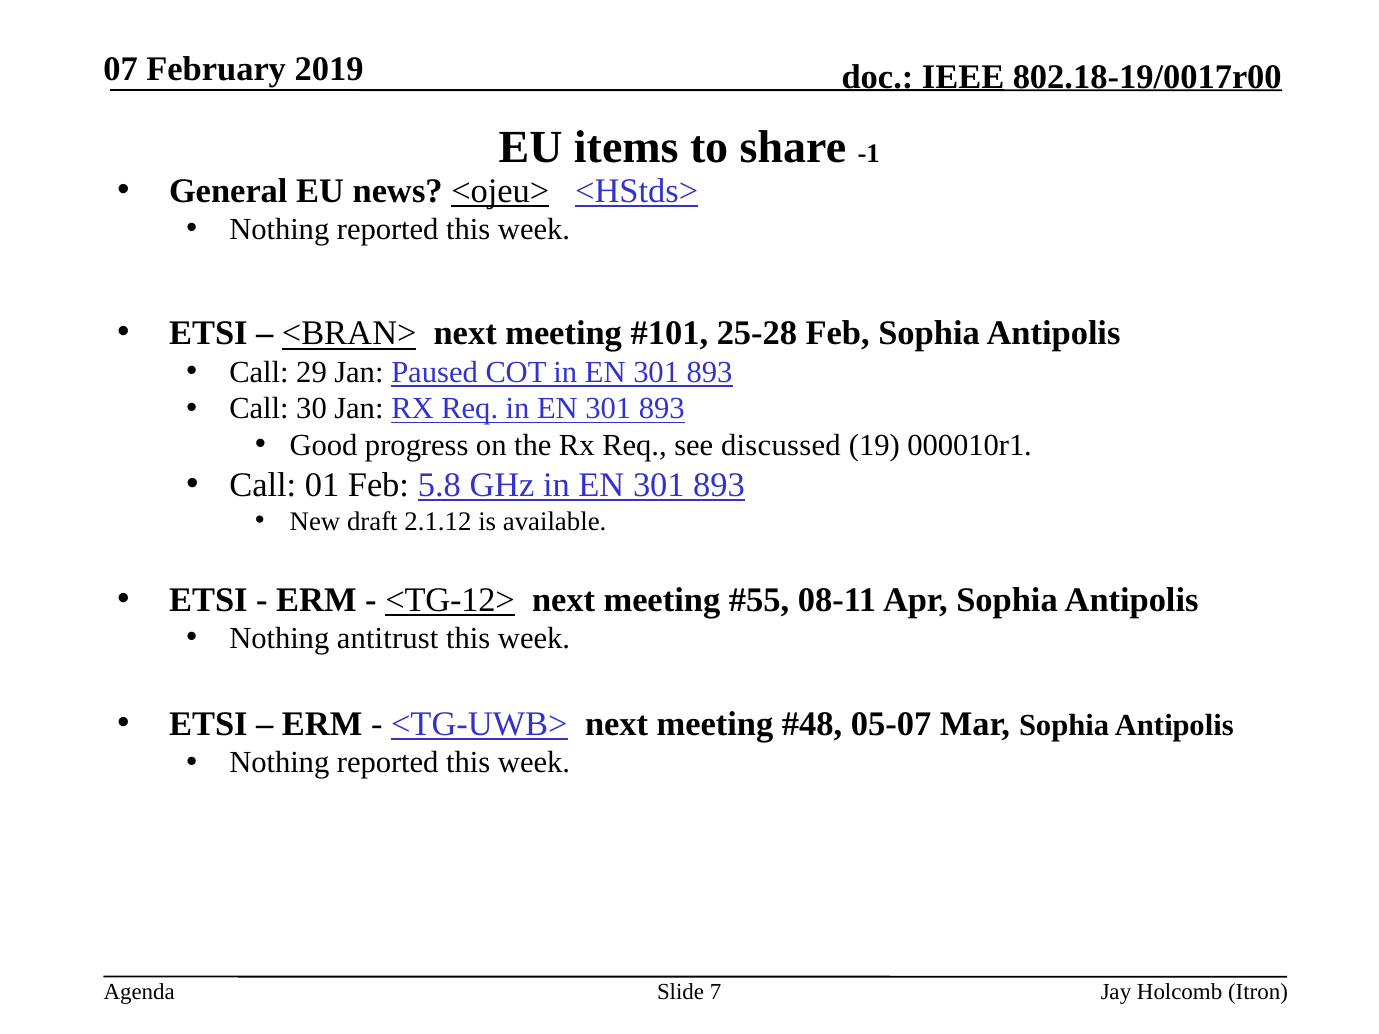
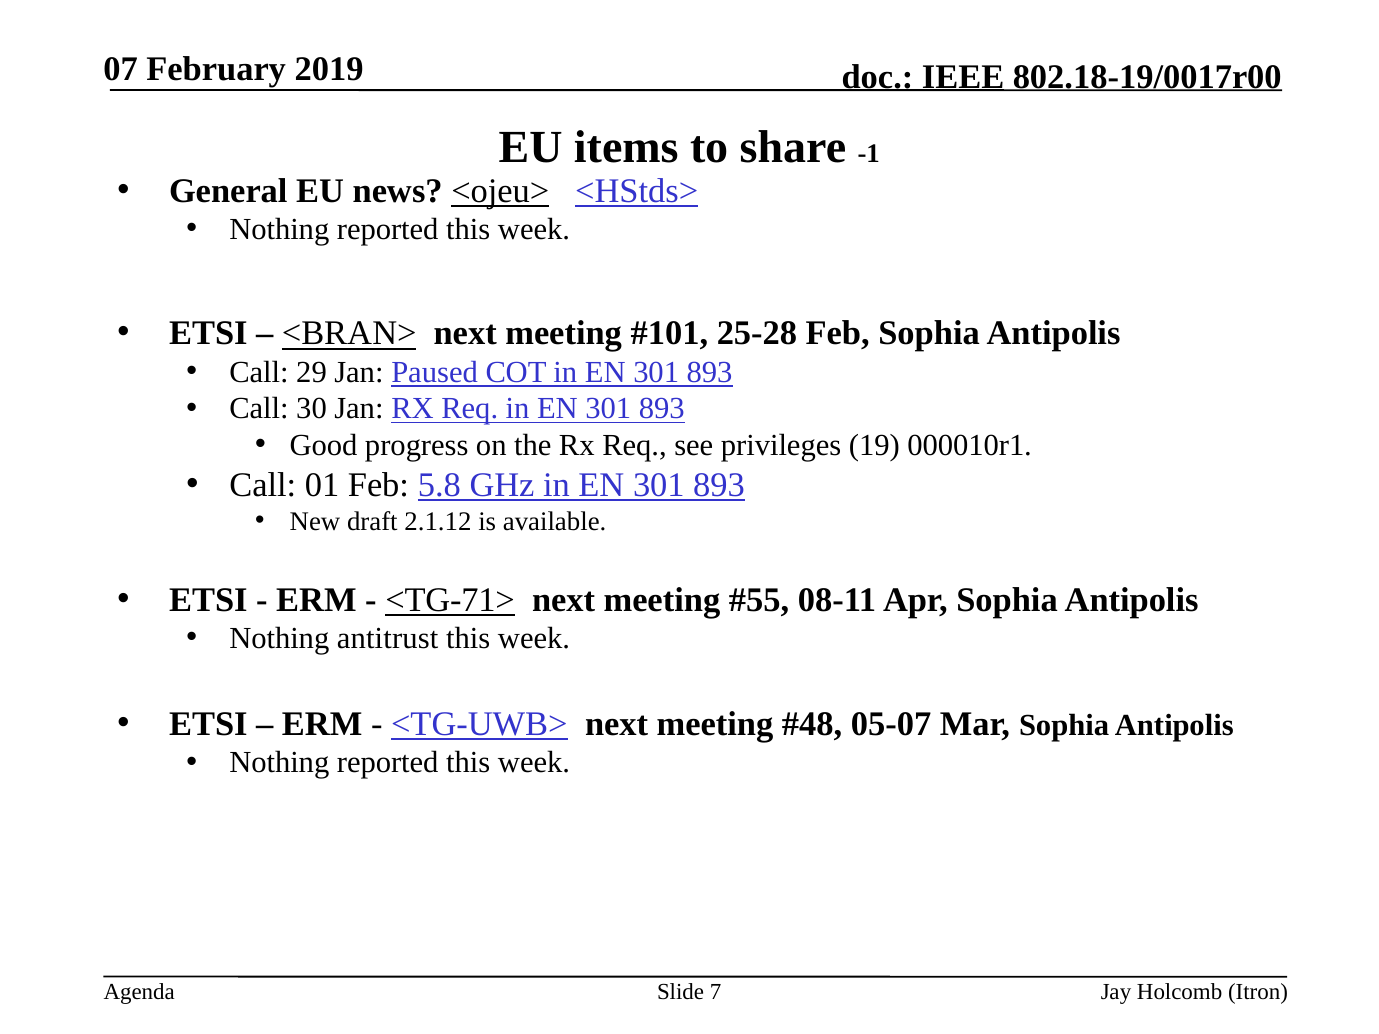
discussed: discussed -> privileges
<TG-12>: <TG-12> -> <TG-71>
